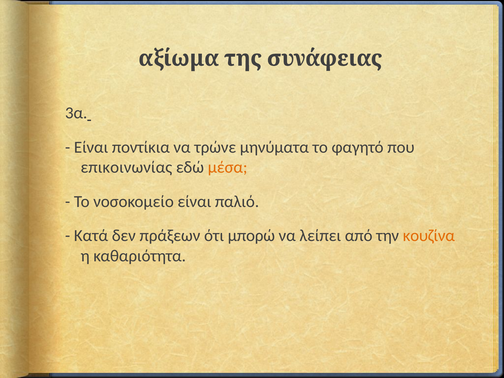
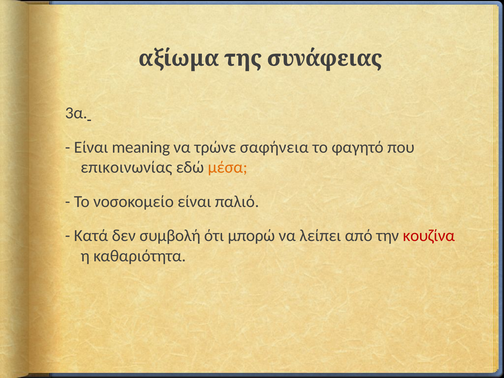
ποντίκια: ποντίκια -> meaning
μηνύματα: μηνύματα -> σαφήνεια
πράξεων: πράξεων -> συμβολή
κουζίνα colour: orange -> red
